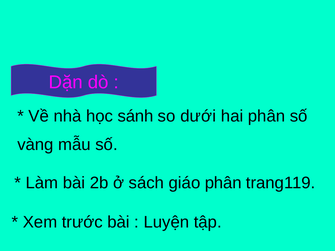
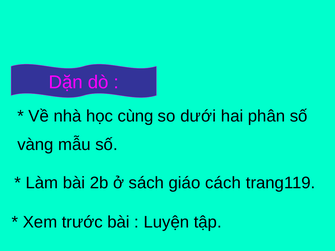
sánh: sánh -> cùng
giáo phân: phân -> cách
